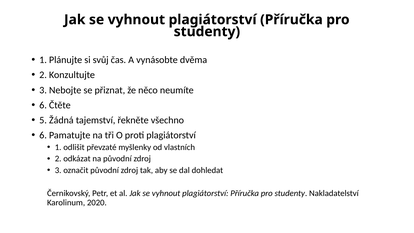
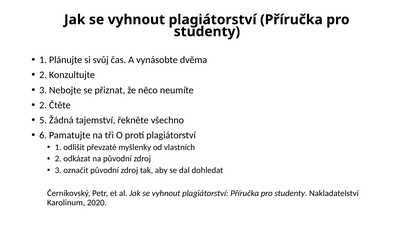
6 at (43, 105): 6 -> 2
